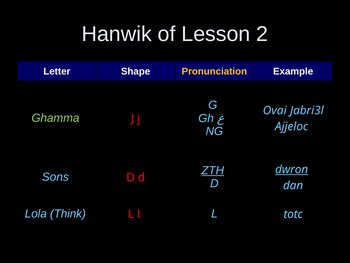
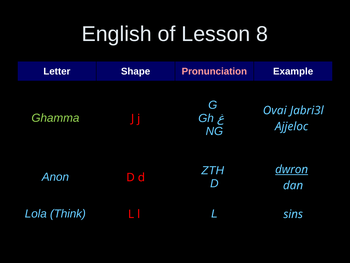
Hanwik: Hanwik -> English
2: 2 -> 8
Pronunciation colour: yellow -> pink
ZTH underline: present -> none
Sons: Sons -> Anon
totc: totc -> sins
